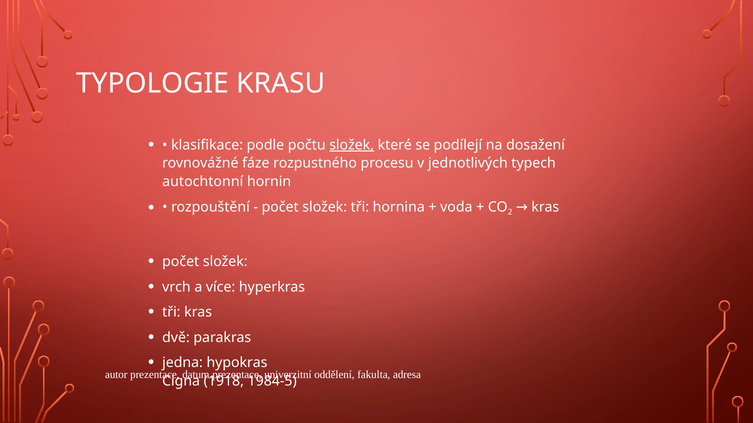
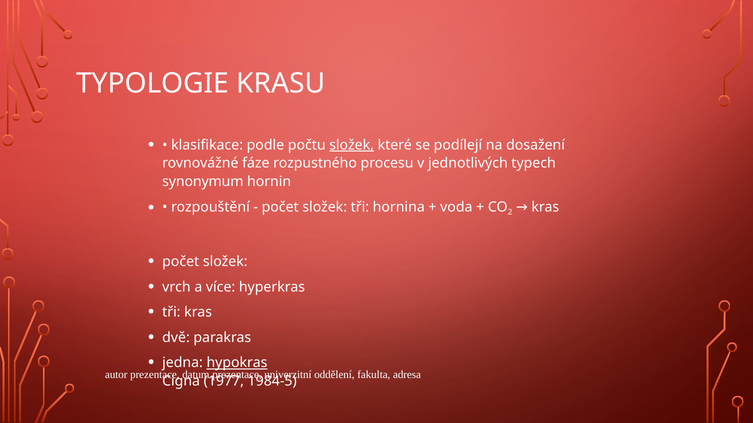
autochtonní: autochtonní -> synonymum
hypokras underline: none -> present
1918: 1918 -> 1977
